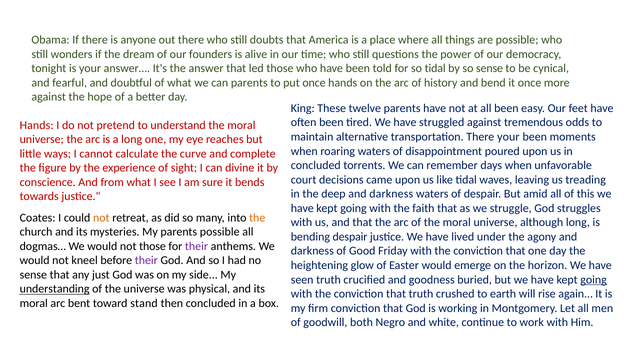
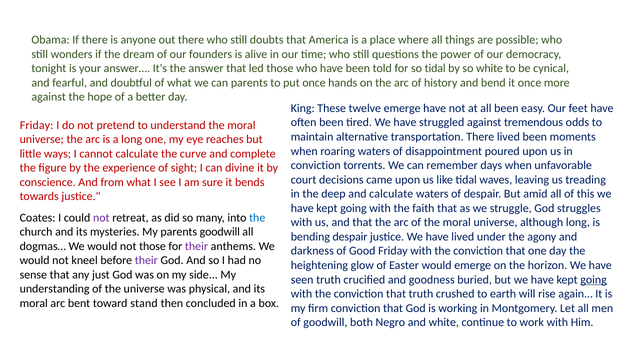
so sense: sense -> white
twelve parents: parents -> emerge
Hands at (37, 125): Hands -> Friday
There your: your -> lived
concluded at (316, 166): concluded -> conviction
deep and darkness: darkness -> calculate
not at (101, 218) colour: orange -> purple
the at (257, 218) colour: orange -> blue
parents possible: possible -> goodwill
understanding underline: present -> none
